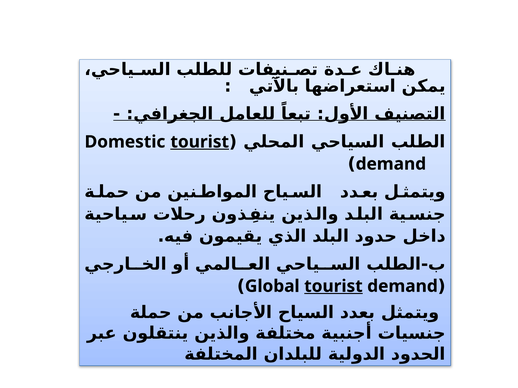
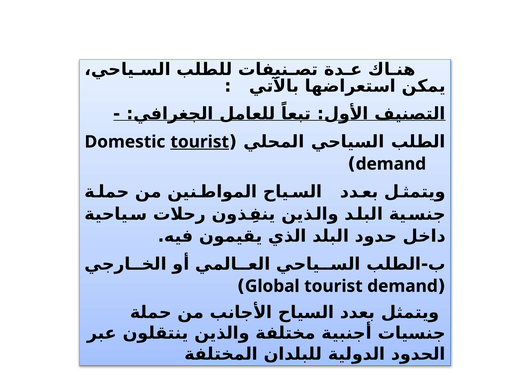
tourist at (333, 287) underline: present -> none
